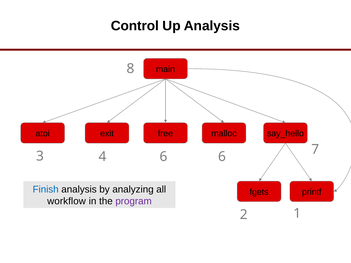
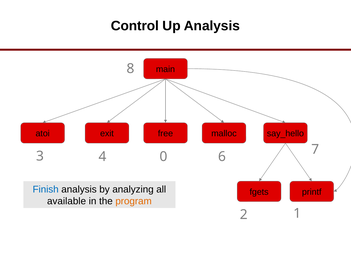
4 6: 6 -> 0
workflow: workflow -> available
program colour: purple -> orange
